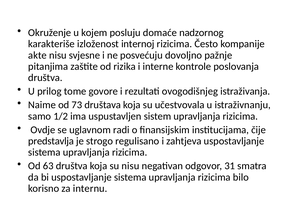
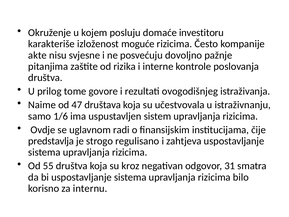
nadzornog: nadzornog -> investitoru
internoj: internoj -> moguće
73: 73 -> 47
1/2: 1/2 -> 1/6
63: 63 -> 55
su nisu: nisu -> kroz
